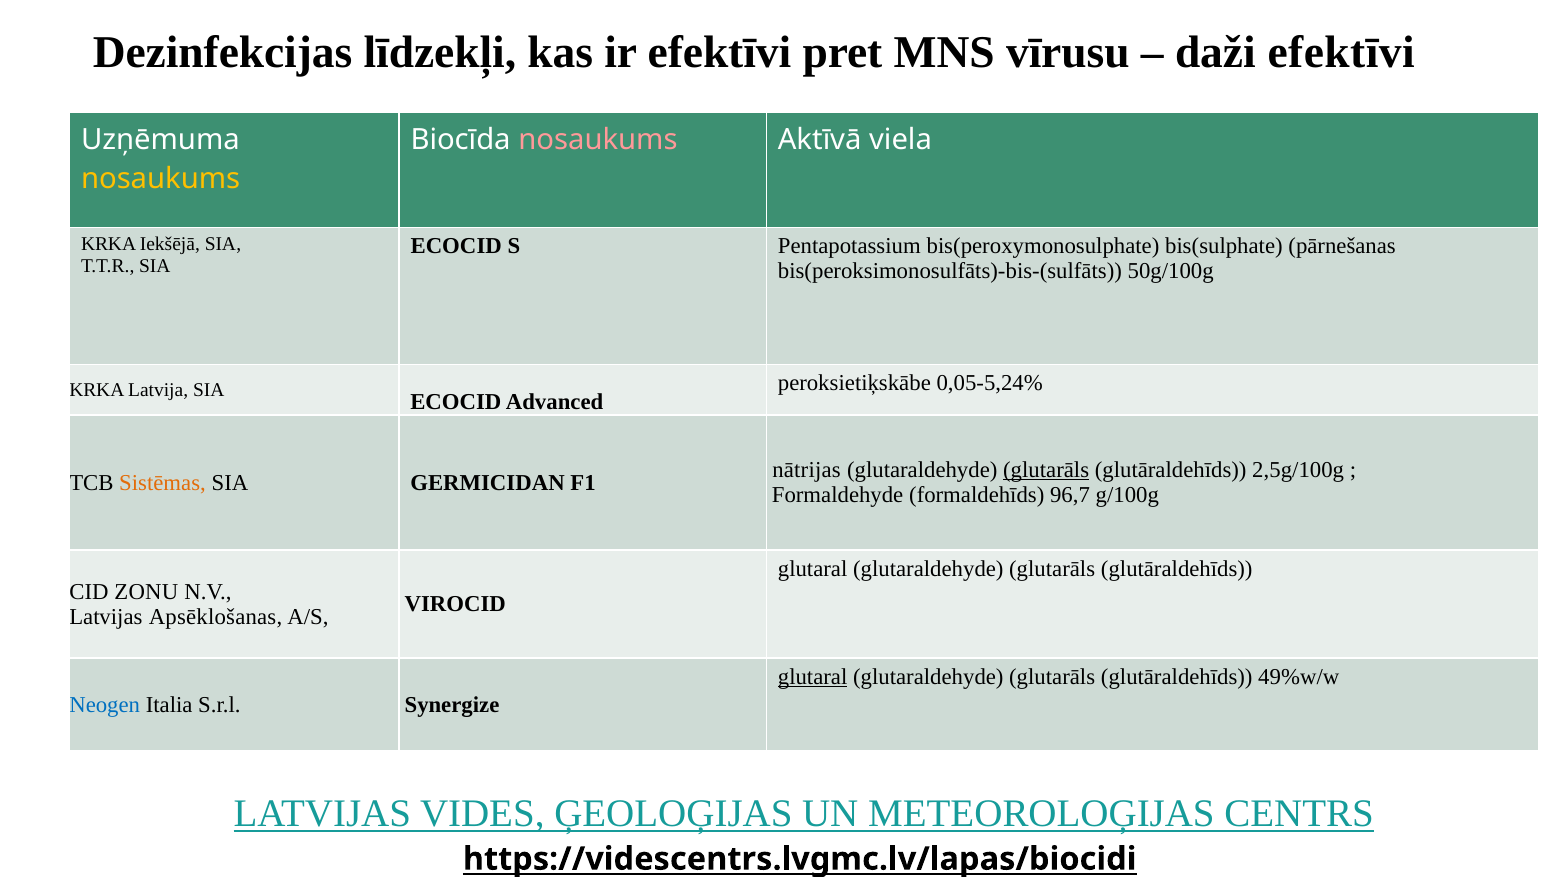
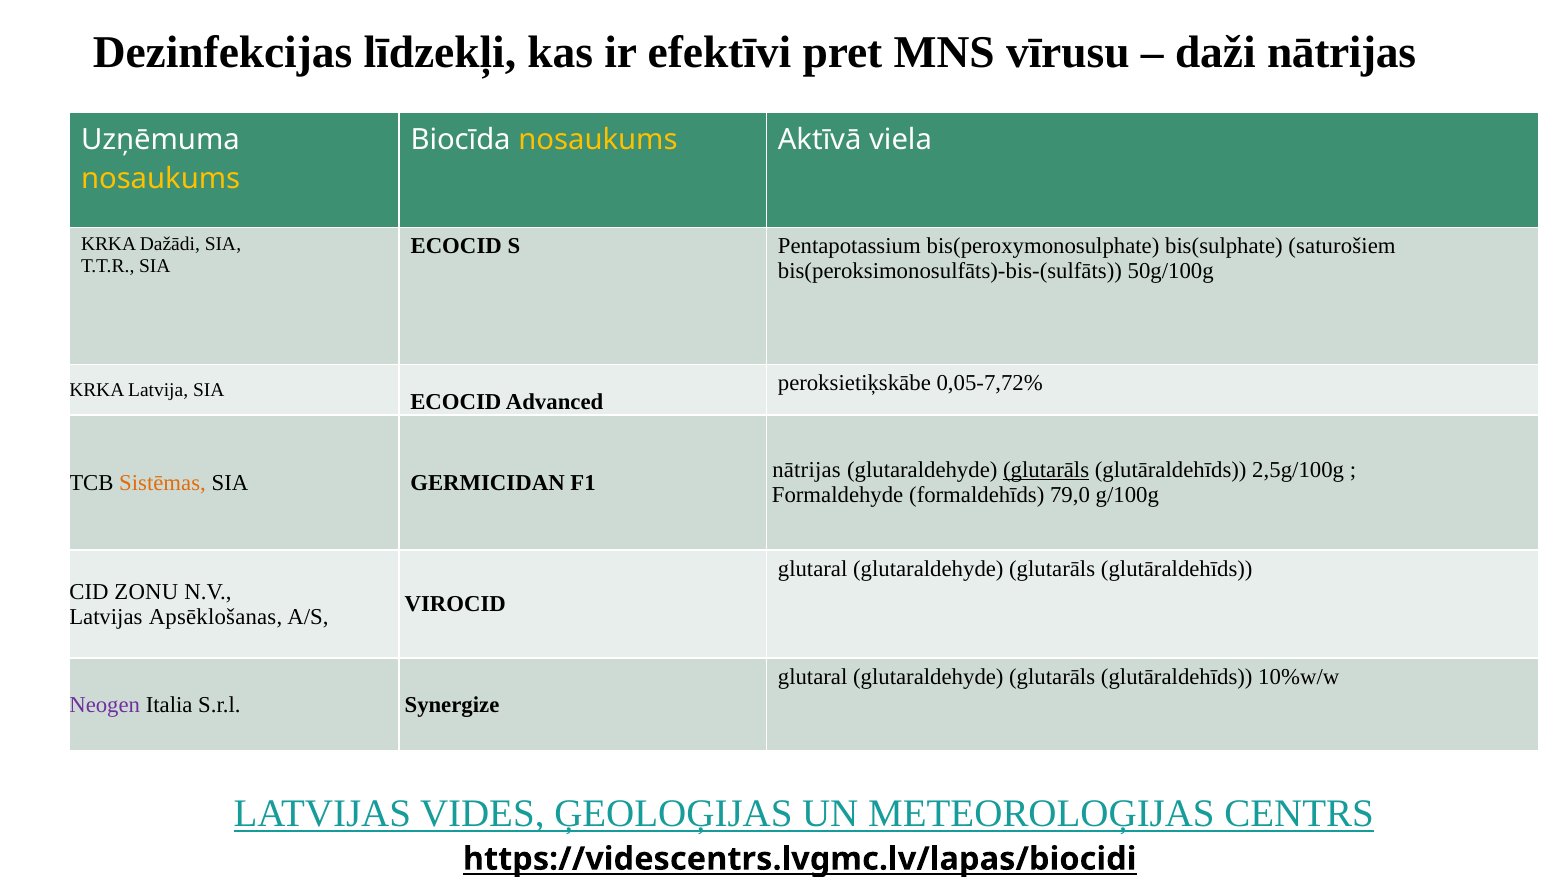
daži efektīvi: efektīvi -> nātrijas
nosaukums at (598, 139) colour: pink -> yellow
Iekšējā: Iekšējā -> Dažādi
pārnešanas: pārnešanas -> saturošiem
0,05-5,24%: 0,05-5,24% -> 0,05-7,72%
96,7: 96,7 -> 79,0
glutaral at (813, 677) underline: present -> none
49%w/w: 49%w/w -> 10%w/w
Neogen colour: blue -> purple
